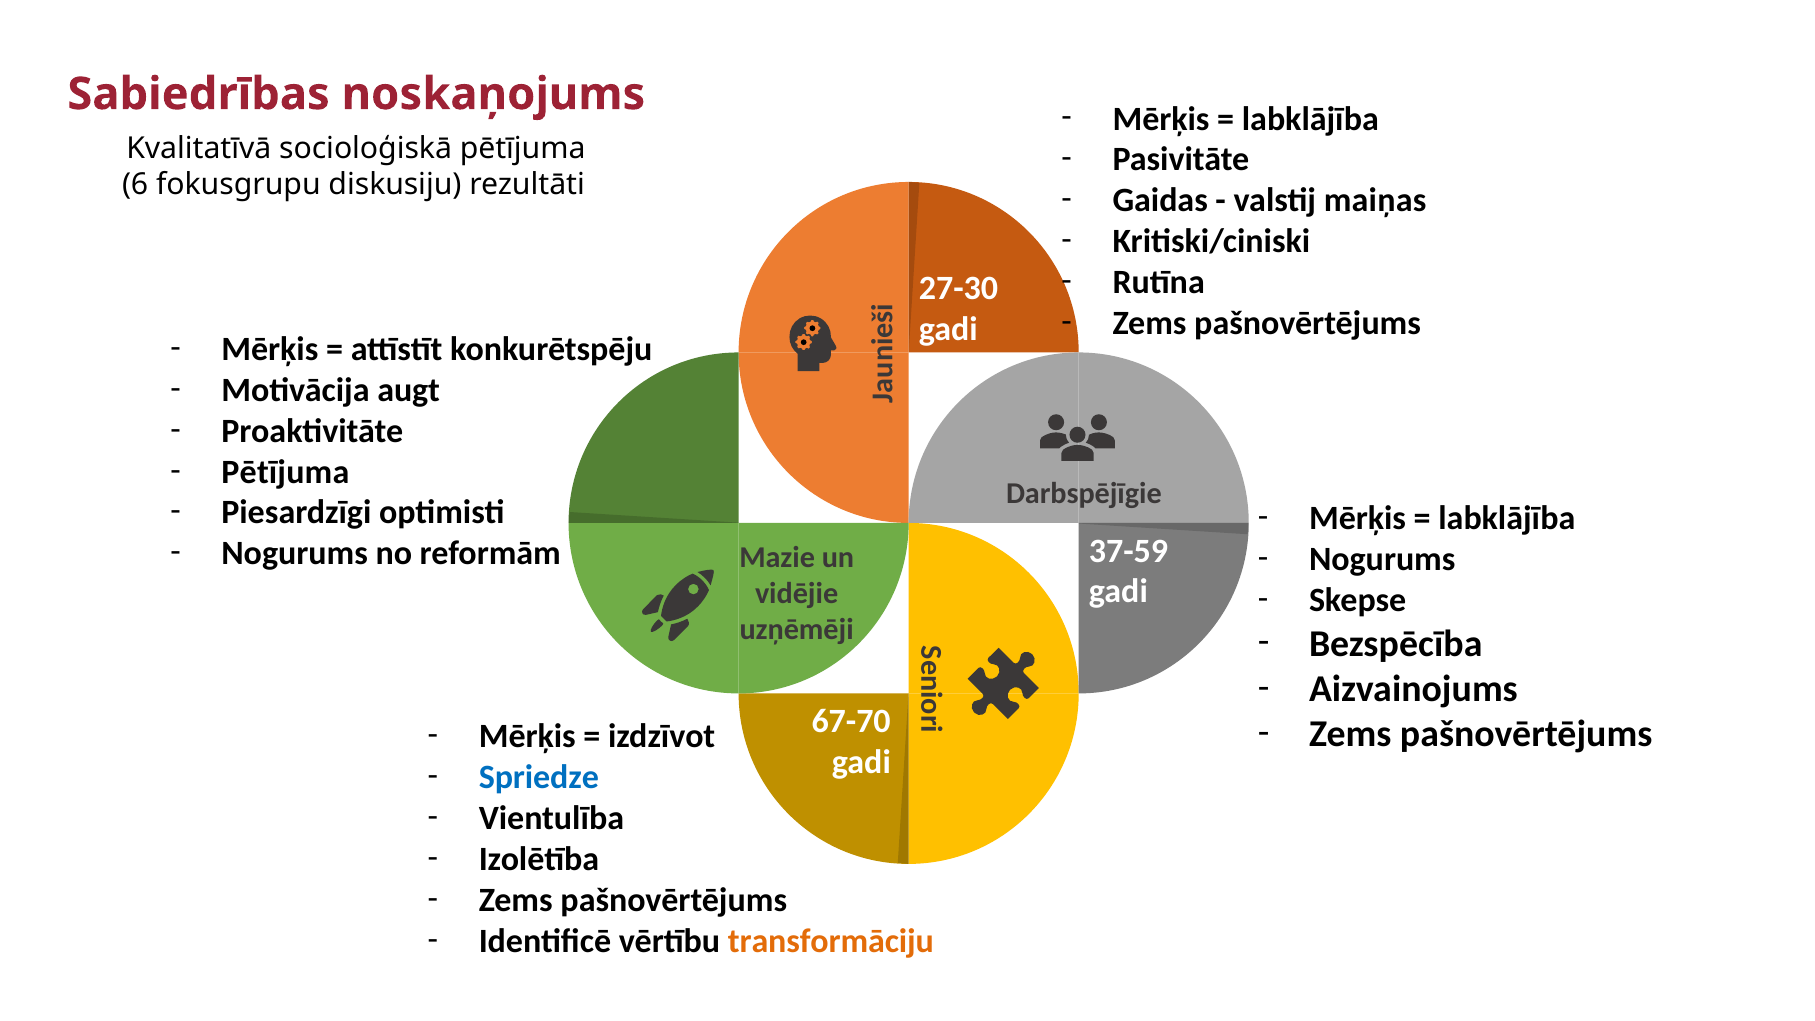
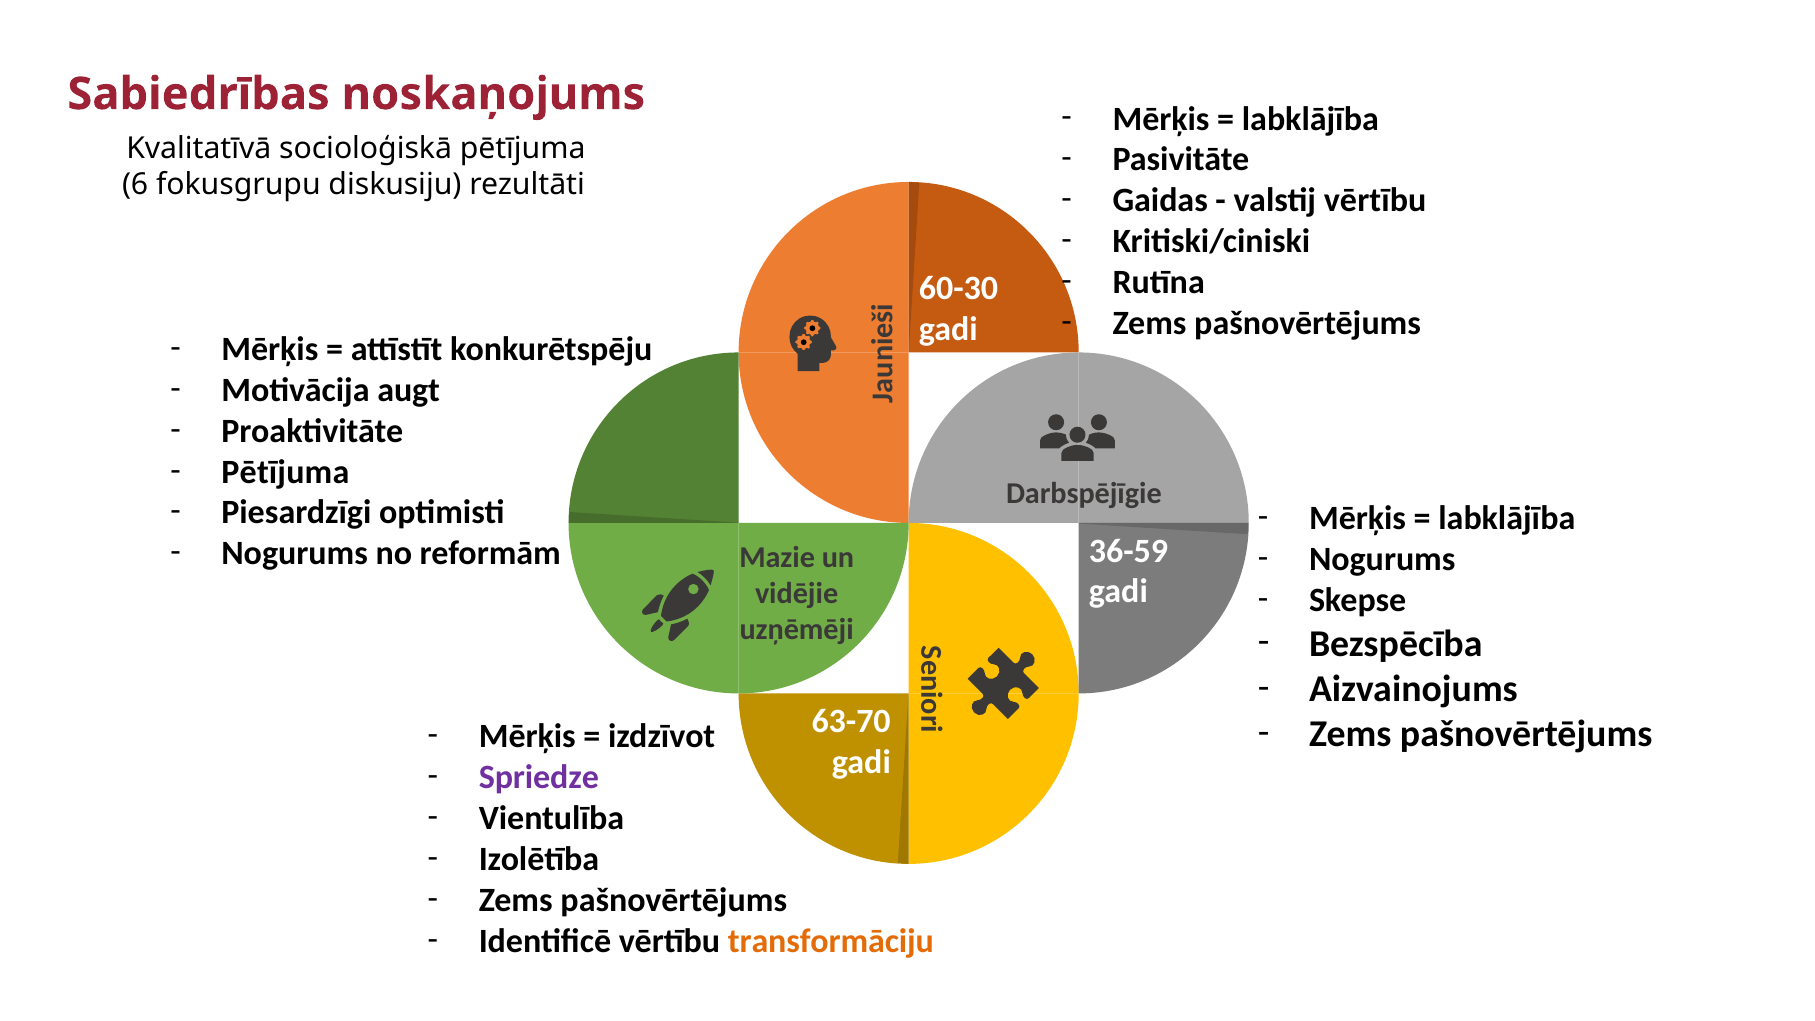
valstij maiņas: maiņas -> vērtību
27-30: 27-30 -> 60-30
37-59: 37-59 -> 36-59
67-70: 67-70 -> 63-70
Spriedze colour: blue -> purple
